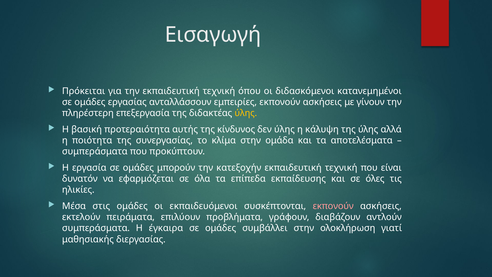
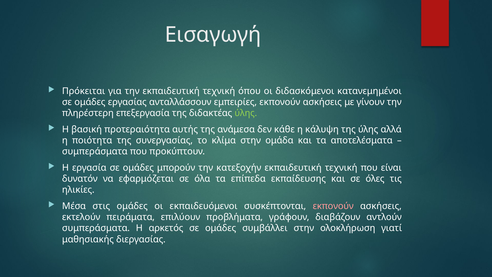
ύλης at (246, 113) colour: yellow -> light green
κίνδυνος: κίνδυνος -> ανάμεσα
δεν ύλης: ύλης -> κάθε
έγκαιρα: έγκαιρα -> αρκετός
